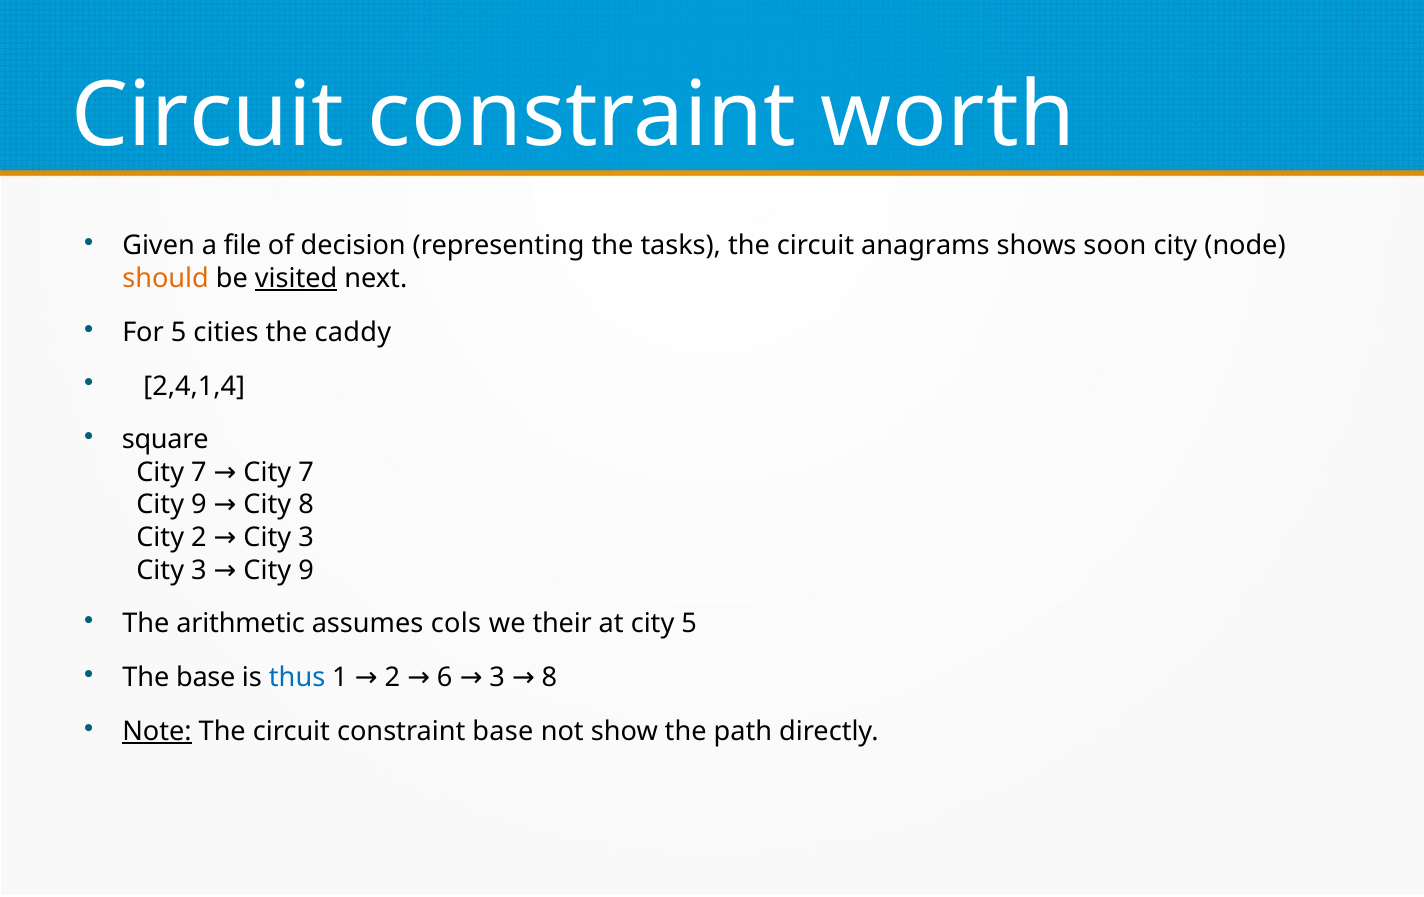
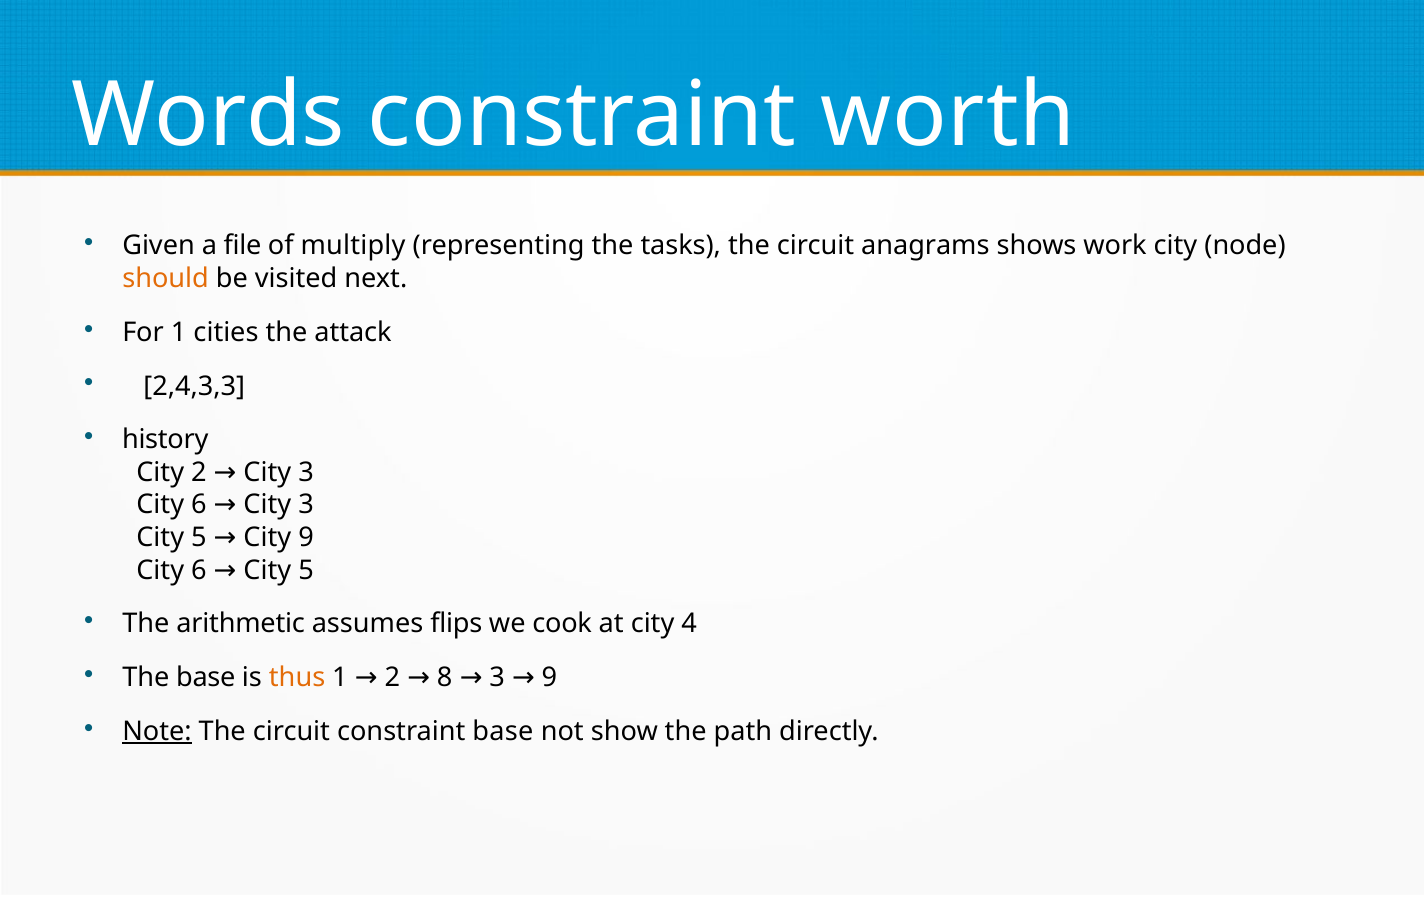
Circuit at (208, 116): Circuit -> Words
decision: decision -> multiply
soon: soon -> work
visited underline: present -> none
For 5: 5 -> 1
caddy: caddy -> attack
2,4,1,4: 2,4,1,4 -> 2,4,3,3
square: square -> history
7 at (199, 473): 7 -> 2
7 at (306, 473): 7 -> 3
9 at (199, 505): 9 -> 6
8 at (306, 505): 8 -> 3
2 at (199, 538): 2 -> 5
3 at (306, 538): 3 -> 9
3 at (199, 570): 3 -> 6
9 at (306, 570): 9 -> 5
cols: cols -> flips
their: their -> cook
city 5: 5 -> 4
thus colour: blue -> orange
6: 6 -> 8
3 8: 8 -> 9
